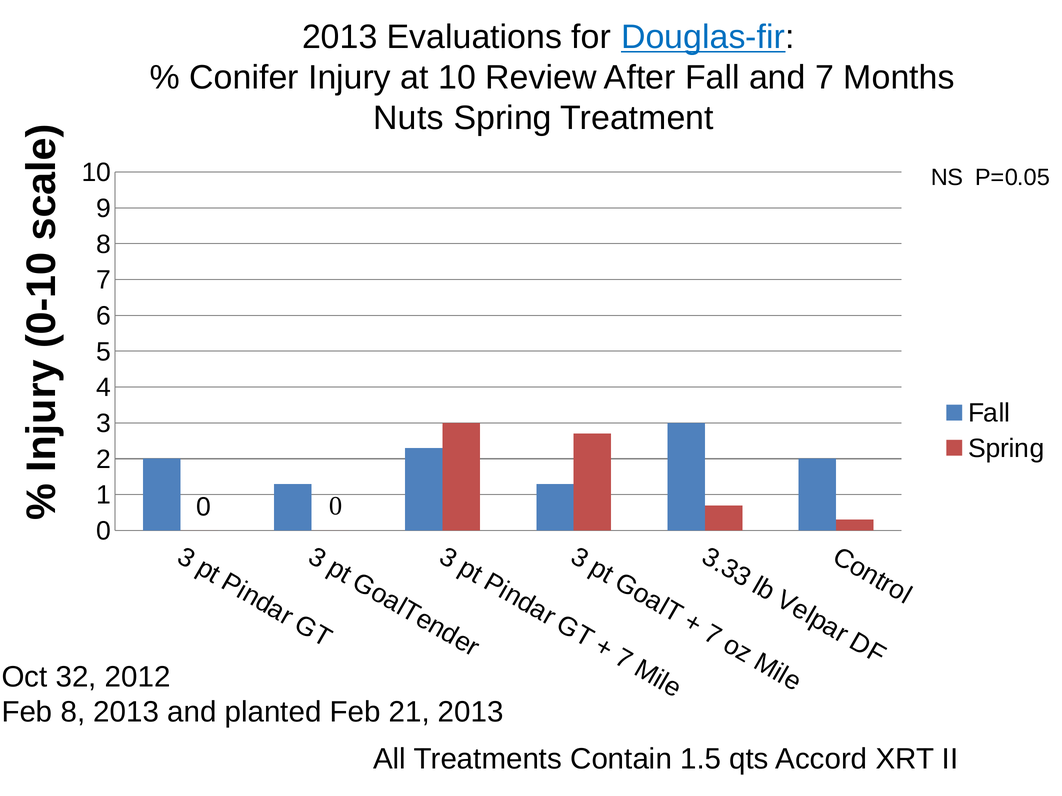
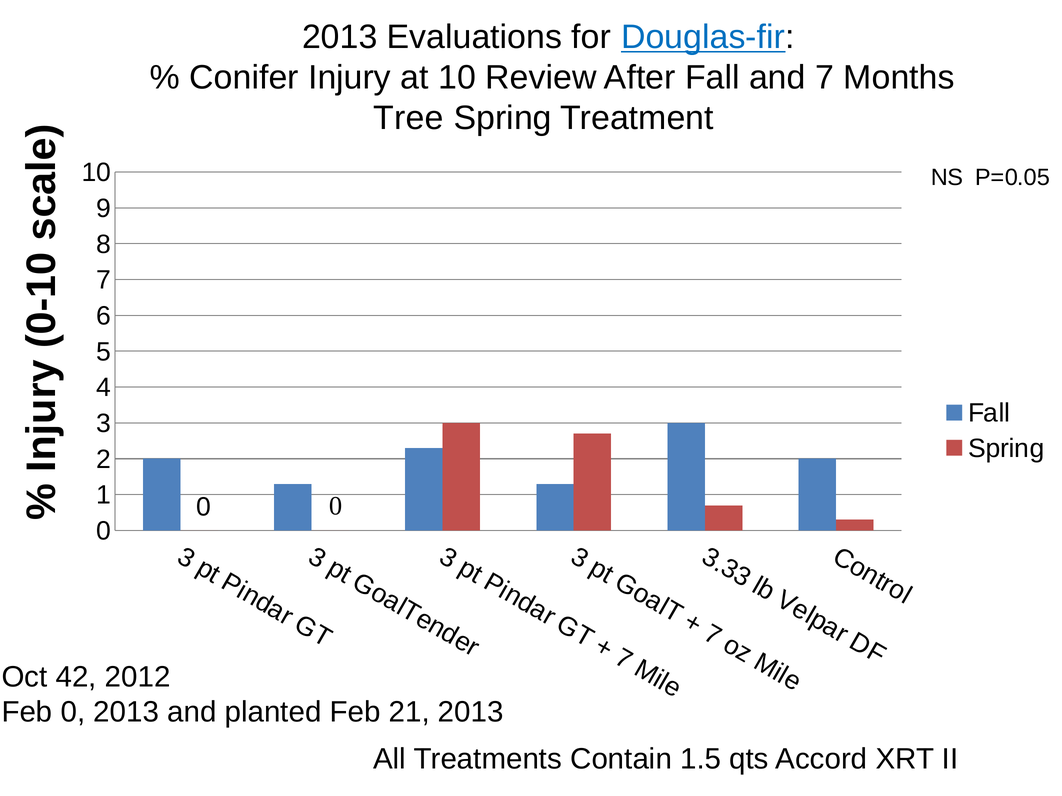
Nuts: Nuts -> Tree
32: 32 -> 42
Feb 8: 8 -> 0
